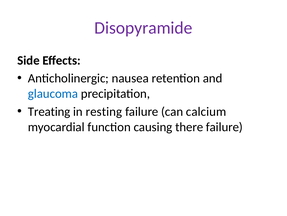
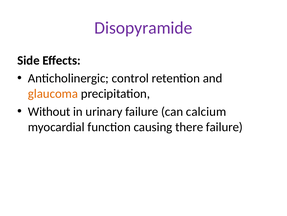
nausea: nausea -> control
glaucoma colour: blue -> orange
Treating: Treating -> Without
resting: resting -> urinary
